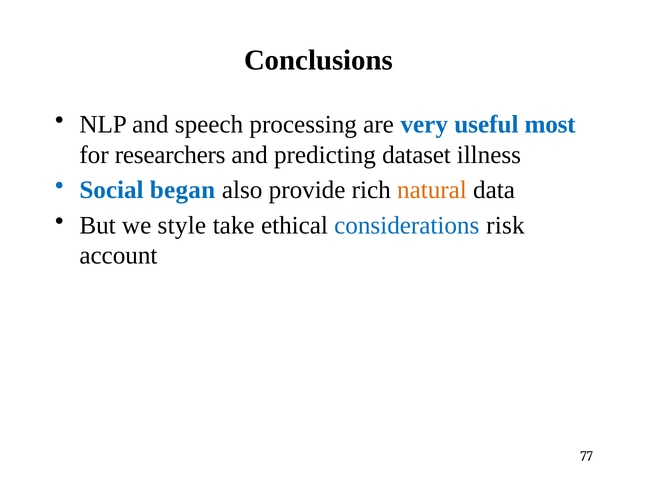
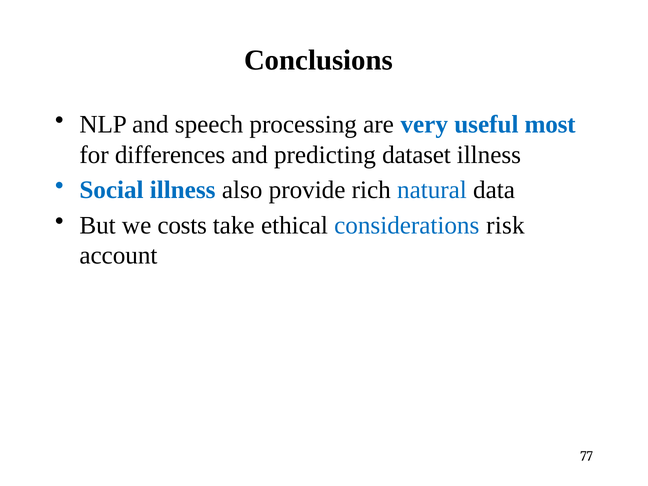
researchers: researchers -> differences
Social began: began -> illness
natural colour: orange -> blue
style: style -> costs
